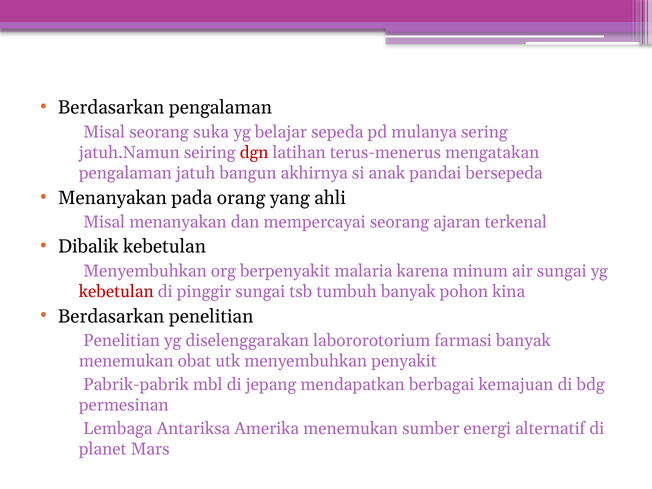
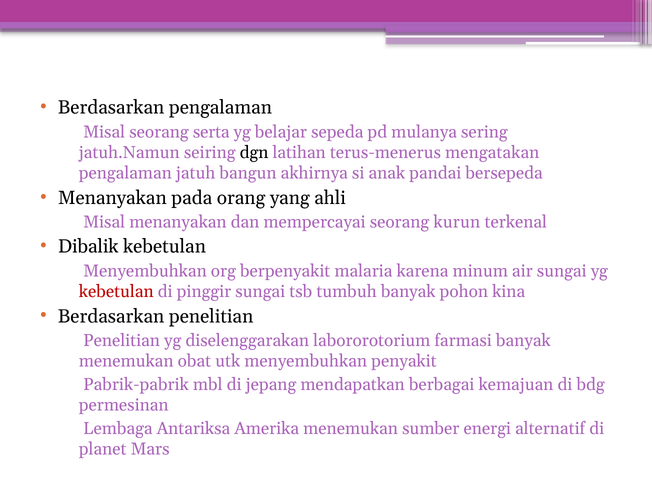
suka: suka -> serta
dgn colour: red -> black
ajaran: ajaran -> kurun
